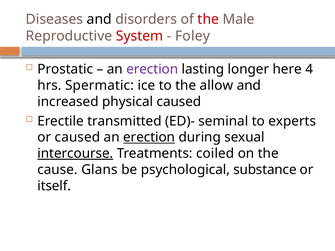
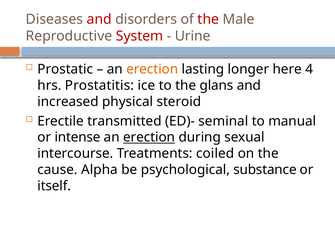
and at (99, 19) colour: black -> red
Foley: Foley -> Urine
erection at (152, 69) colour: purple -> orange
Spermatic: Spermatic -> Prostatitis
allow: allow -> glans
physical caused: caused -> steroid
experts: experts -> manual
or caused: caused -> intense
intercourse underline: present -> none
Glans: Glans -> Alpha
